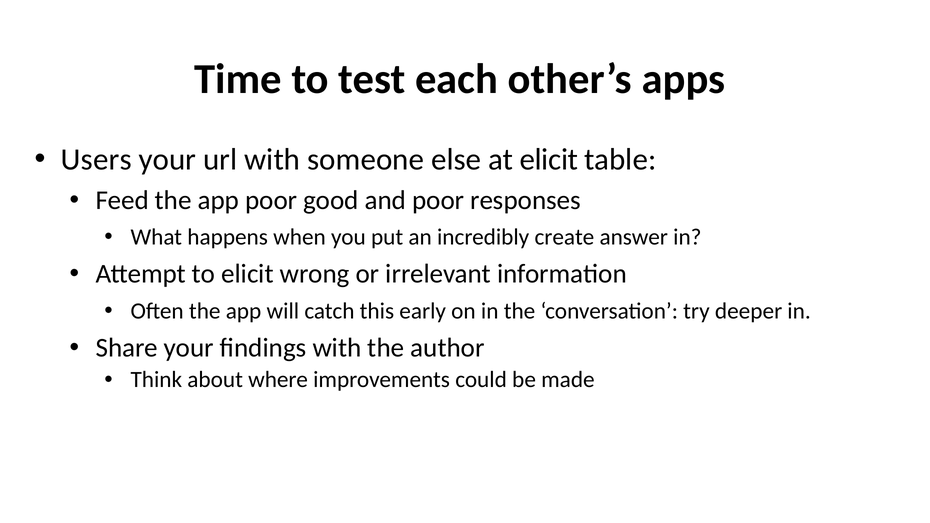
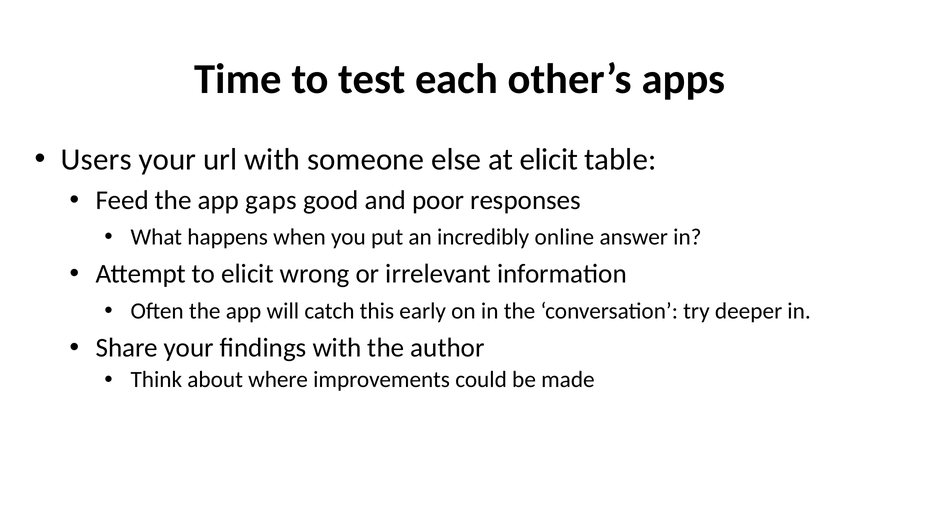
app poor: poor -> gaps
create: create -> online
